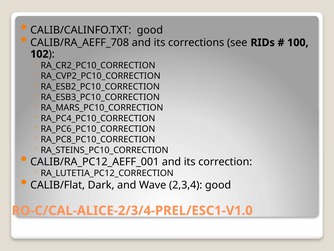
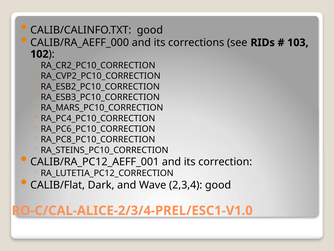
CALIB/RA_AEFF_708: CALIB/RA_AEFF_708 -> CALIB/RA_AEFF_000
100: 100 -> 103
